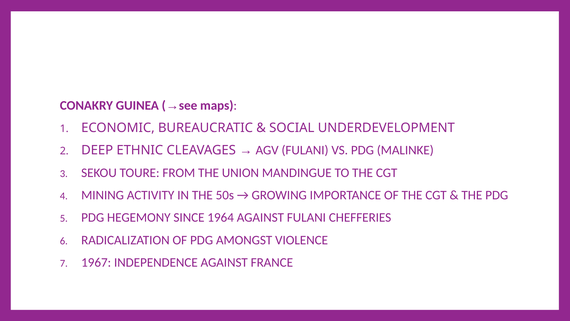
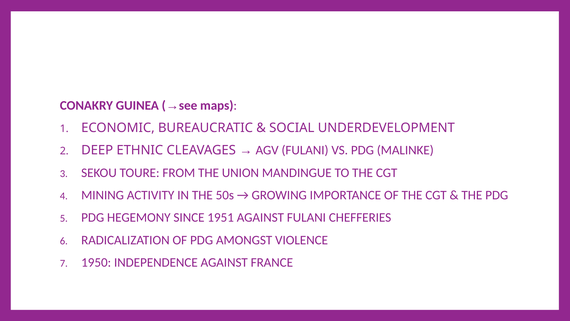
1964: 1964 -> 1951
1967: 1967 -> 1950
